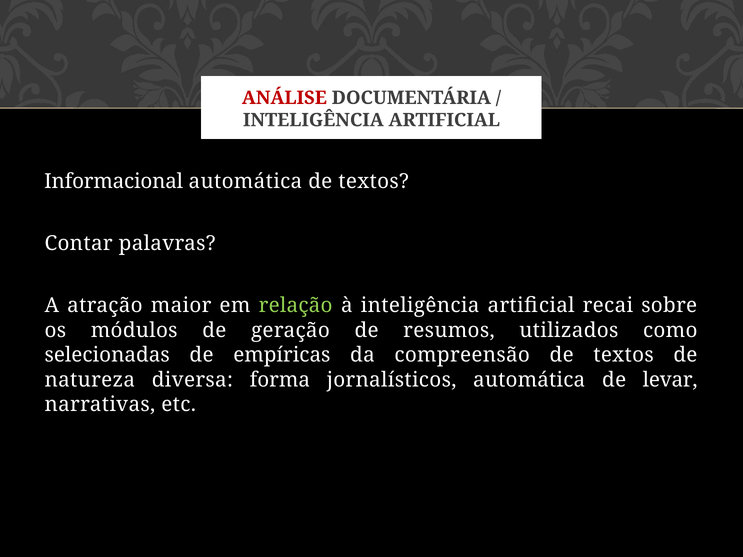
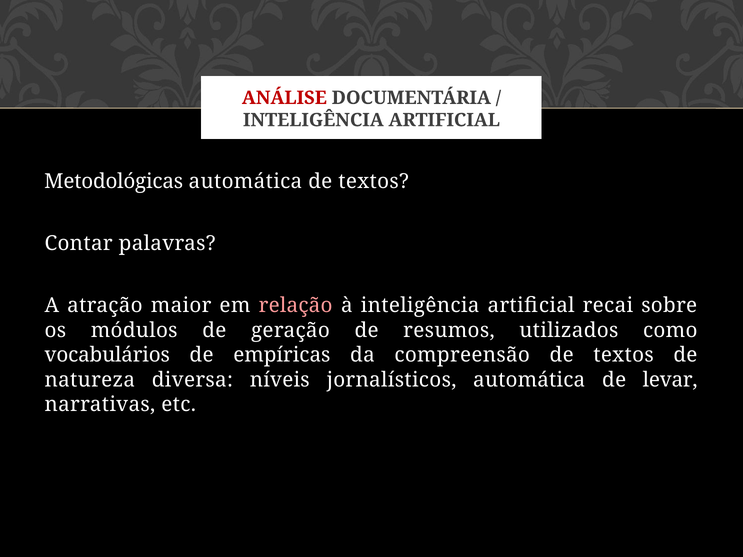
Informacional: Informacional -> Metodológicas
relação colour: light green -> pink
selecionadas: selecionadas -> vocabulários
forma: forma -> níveis
